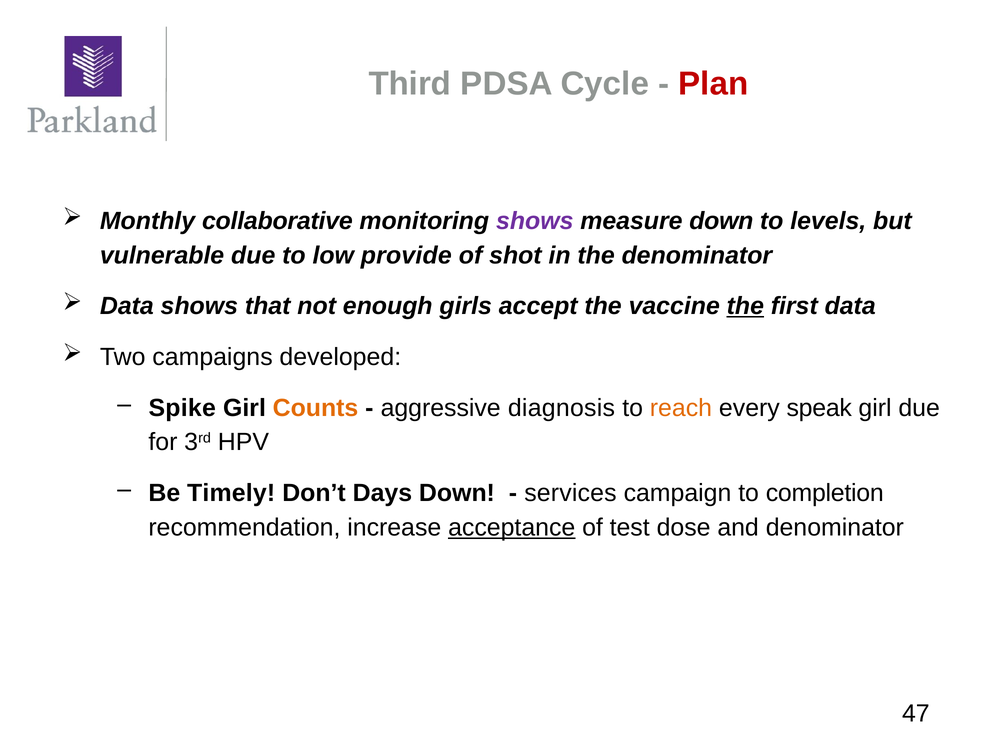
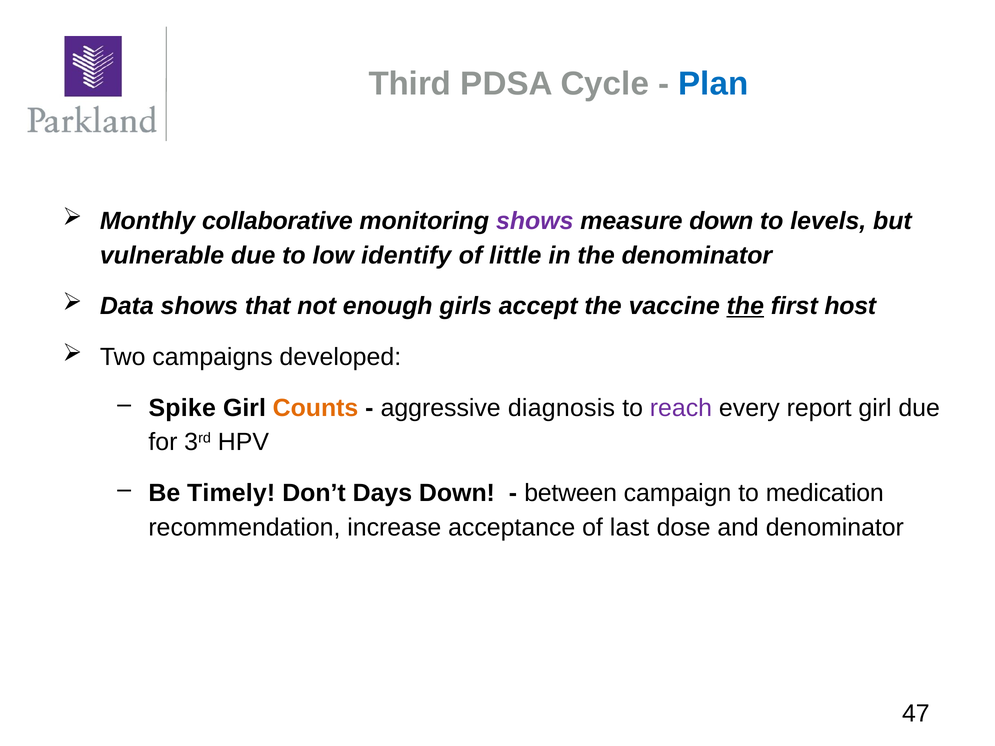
Plan colour: red -> blue
provide: provide -> identify
shot: shot -> little
first data: data -> host
reach colour: orange -> purple
speak: speak -> report
services: services -> between
completion: completion -> medication
acceptance underline: present -> none
test: test -> last
